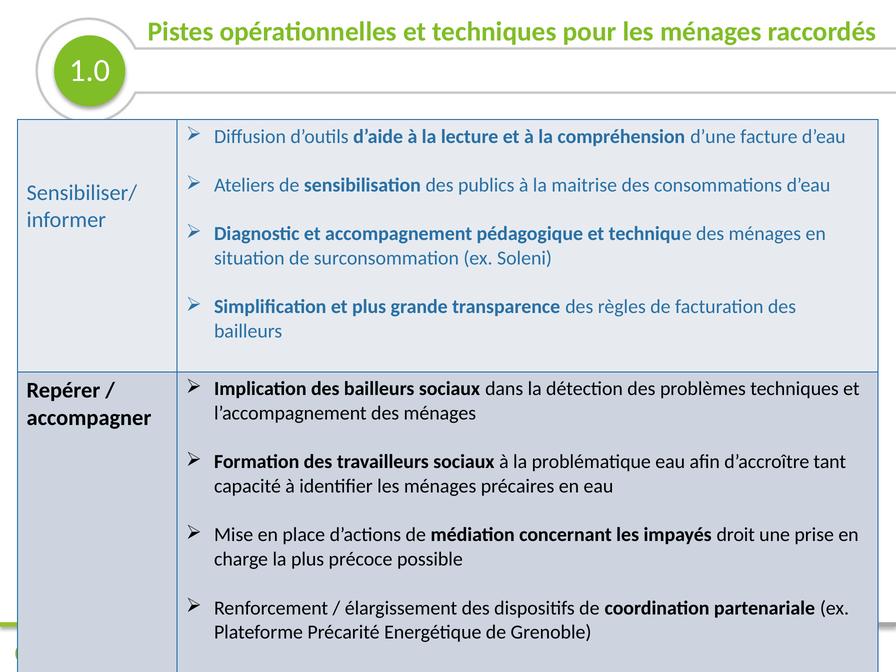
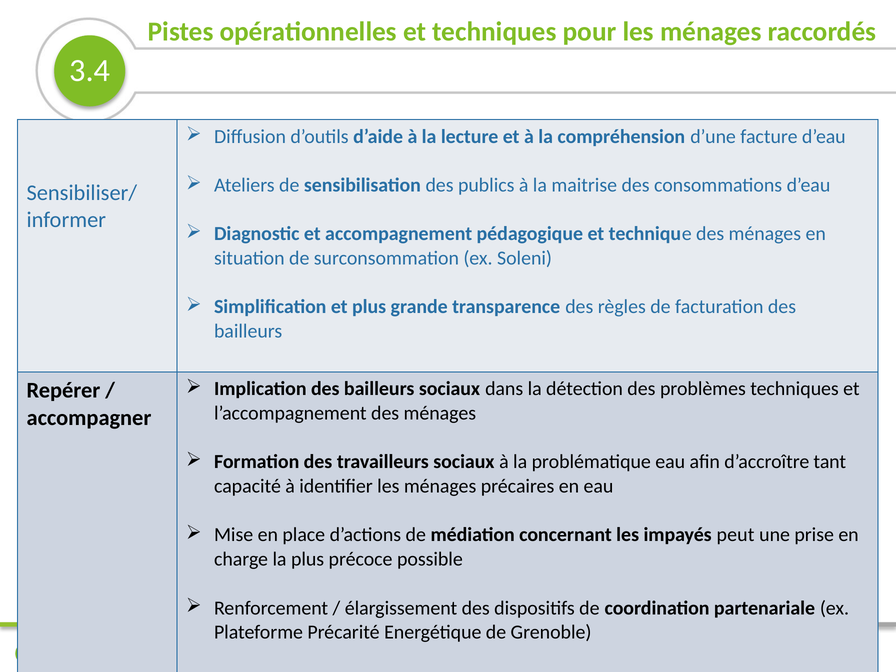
1.0: 1.0 -> 3.4
droit: droit -> peut
